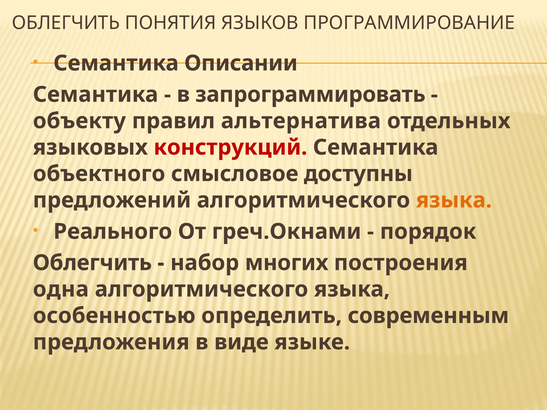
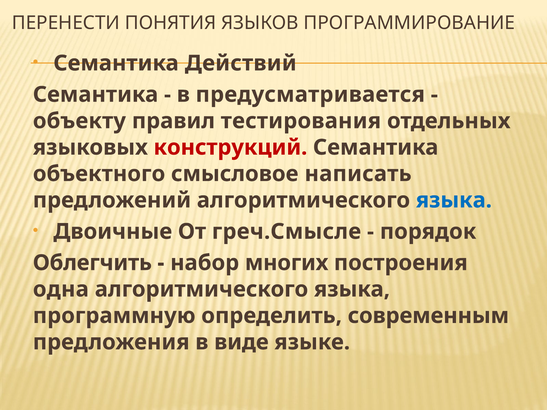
ОБЛЕГЧИТЬ at (66, 23): ОБЛЕГЧИТЬ -> ПЕРЕНЕСТИ
Описании: Описании -> Действий
запрограммировать: запрограммировать -> предусматривается
альтернатива: альтернатива -> тестирования
доступны: доступны -> написать
языка at (454, 200) colour: orange -> blue
Реального: Реального -> Двоичные
греч.Окнами: греч.Окнами -> греч.Смысле
особенностью: особенностью -> программную
